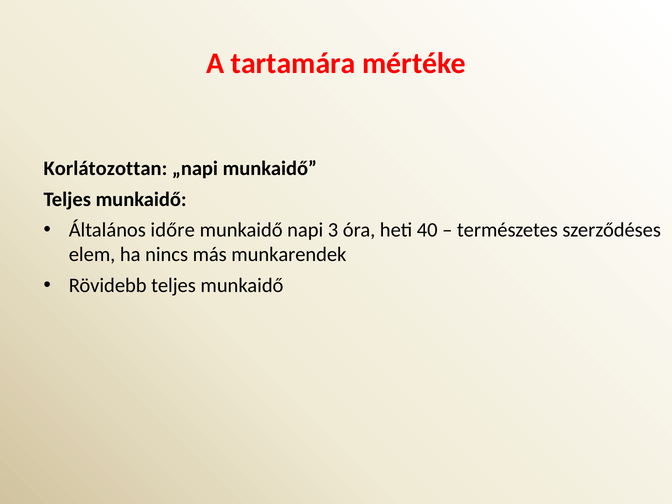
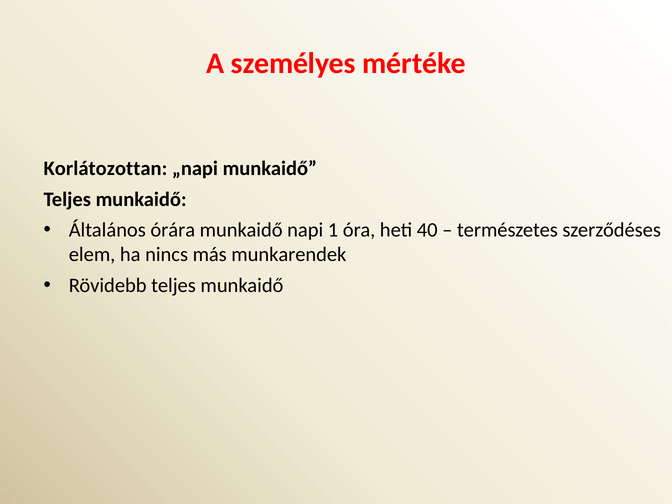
tartamára: tartamára -> személyes
időre: időre -> órára
3: 3 -> 1
